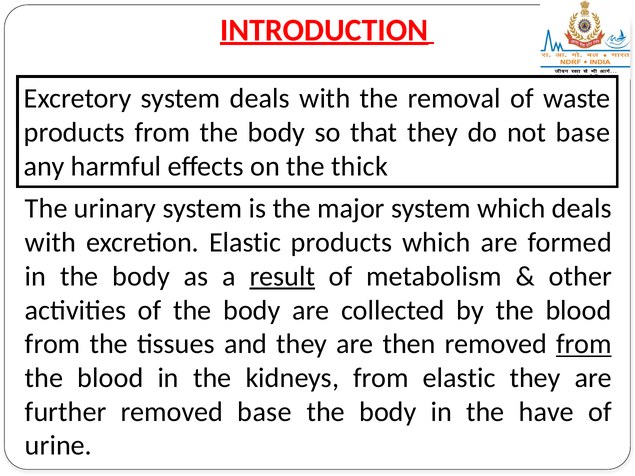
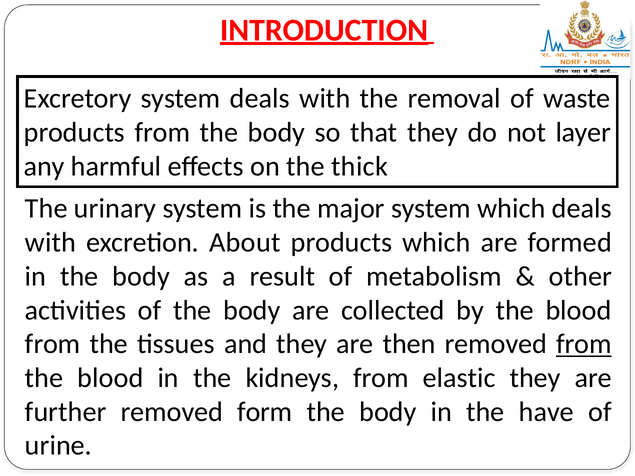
not base: base -> layer
excretion Elastic: Elastic -> About
result underline: present -> none
removed base: base -> form
